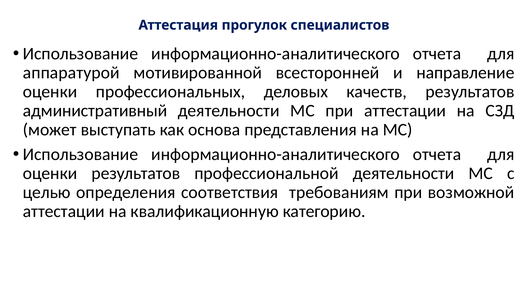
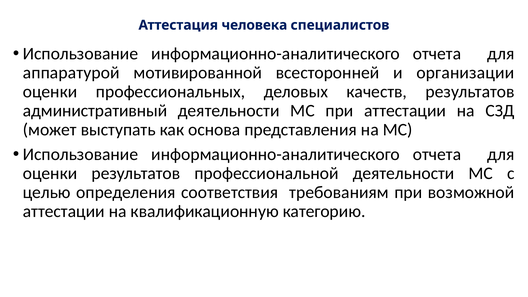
прогулок: прогулок -> человека
направление: направление -> организации
